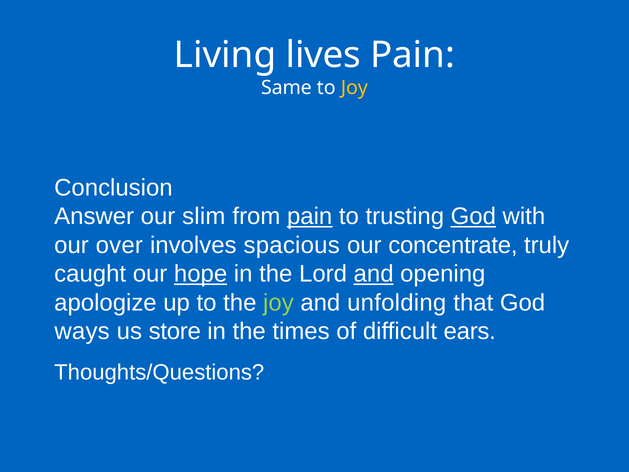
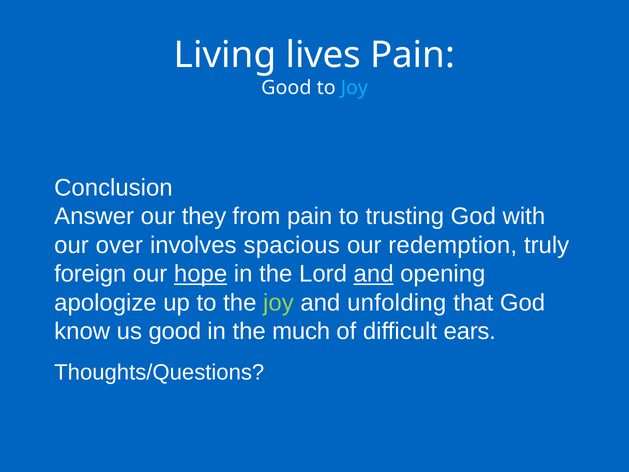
Same at (286, 88): Same -> Good
Joy at (354, 88) colour: yellow -> light blue
slim: slim -> they
pain at (310, 216) underline: present -> none
God at (473, 216) underline: present -> none
concentrate: concentrate -> redemption
caught: caught -> foreign
ways: ways -> know
us store: store -> good
times: times -> much
